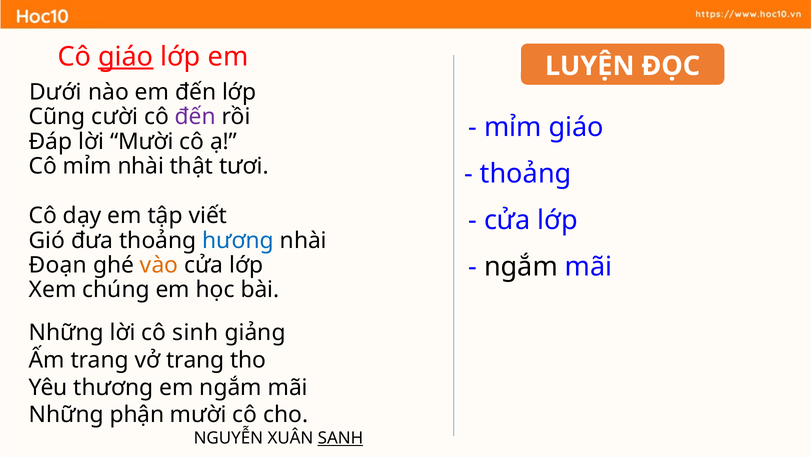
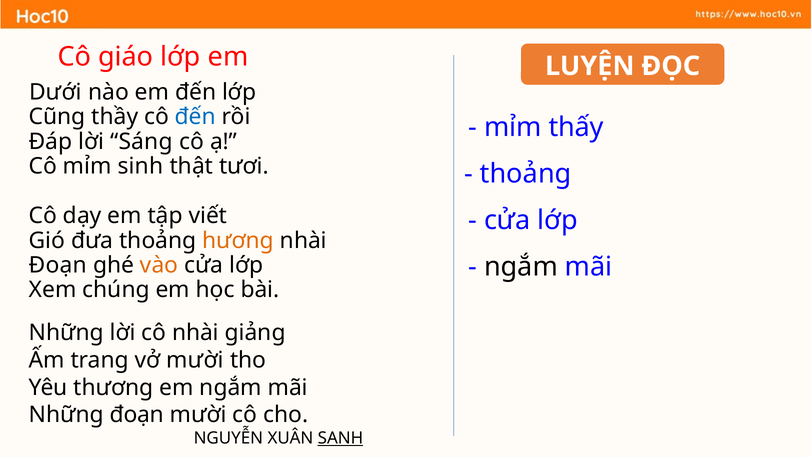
giáo at (126, 57) underline: present -> none
cười: cười -> thầy
đến at (195, 117) colour: purple -> blue
mỉm giáo: giáo -> thấy
lời Mười: Mười -> Sáng
mỉm nhài: nhài -> sinh
hương colour: blue -> orange
cô sinh: sinh -> nhài
vở trang: trang -> mười
Những phận: phận -> đoạn
